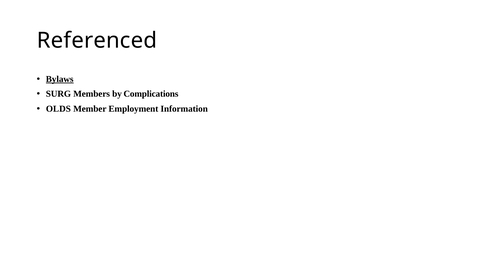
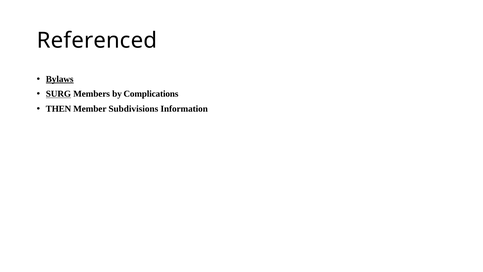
SURG underline: none -> present
OLDS: OLDS -> THEN
Employment: Employment -> Subdivisions
